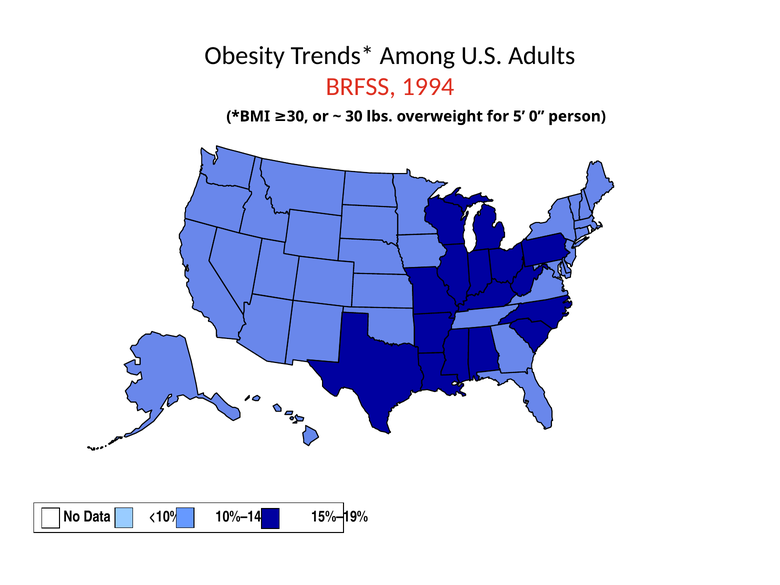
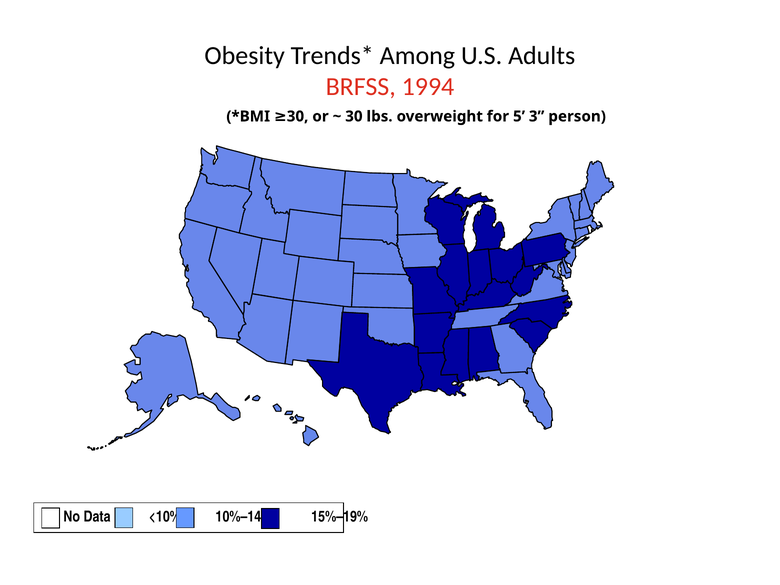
0: 0 -> 3
